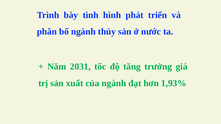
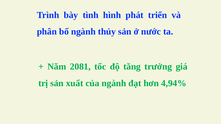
2031: 2031 -> 2081
1,93%: 1,93% -> 4,94%
